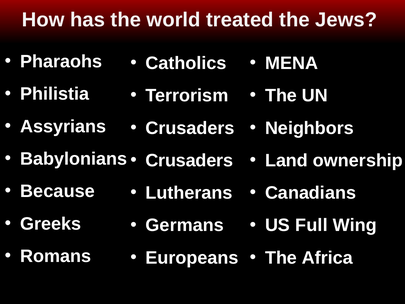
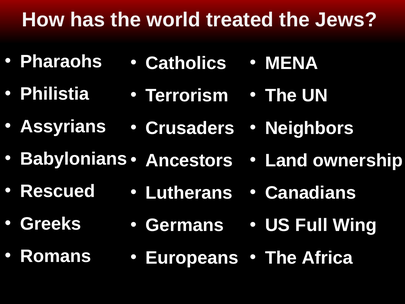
Crusaders at (189, 160): Crusaders -> Ancestors
Because: Because -> Rescued
